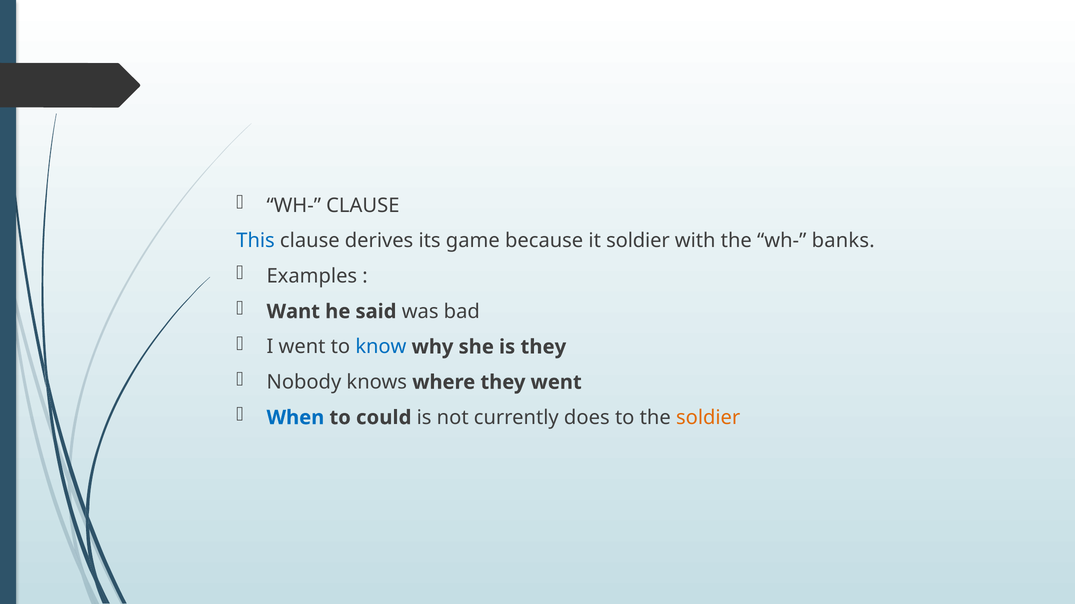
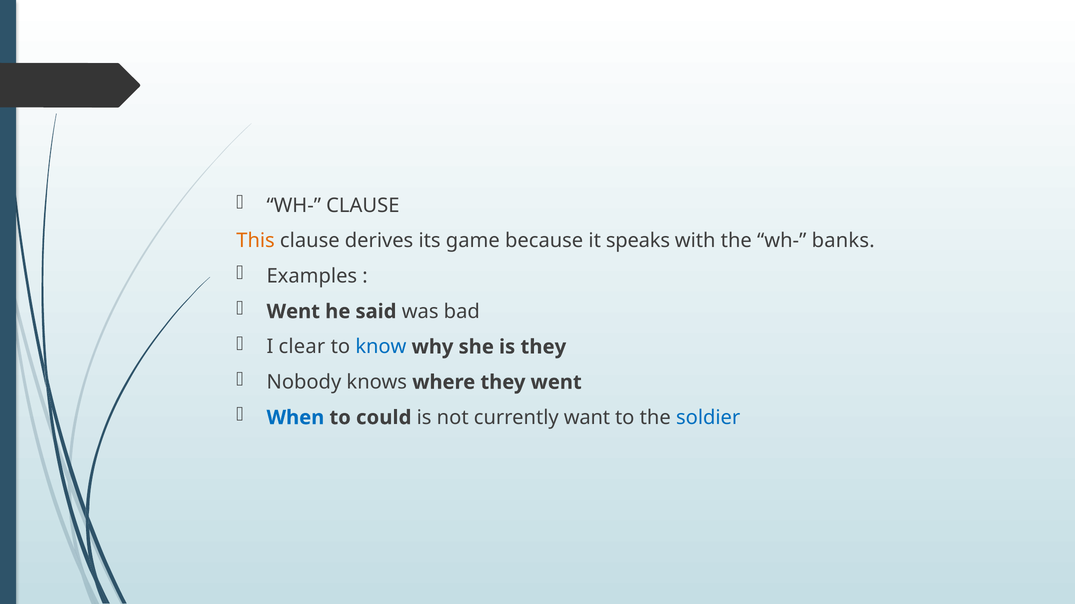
This colour: blue -> orange
it soldier: soldier -> speaks
Want at (293, 312): Want -> Went
I went: went -> clear
does: does -> want
soldier at (708, 418) colour: orange -> blue
